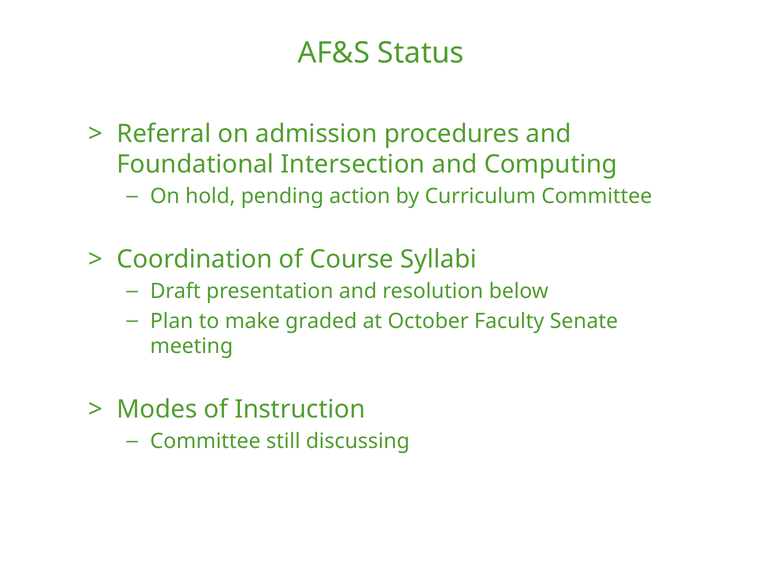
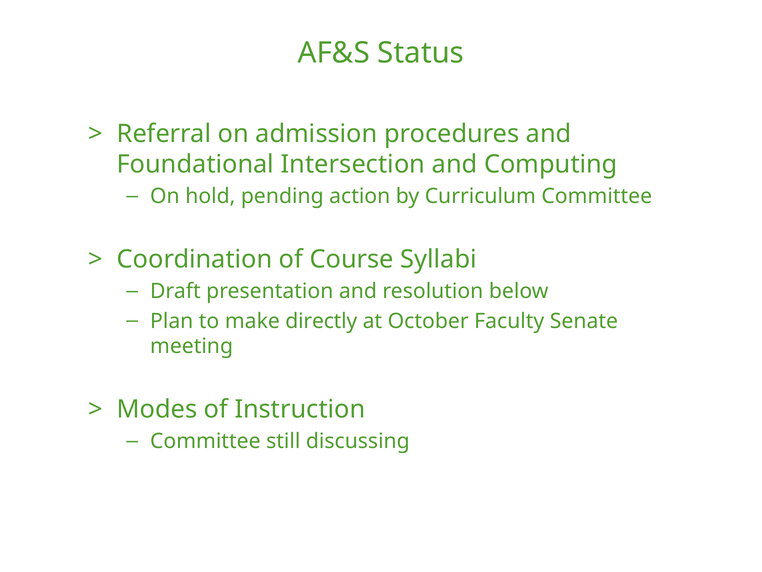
graded: graded -> directly
